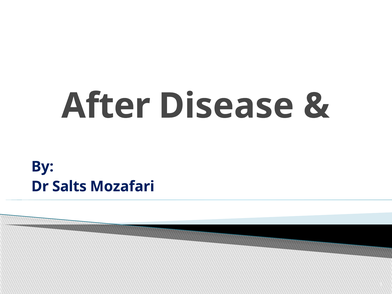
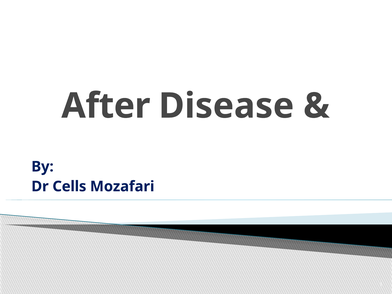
Salts: Salts -> Cells
